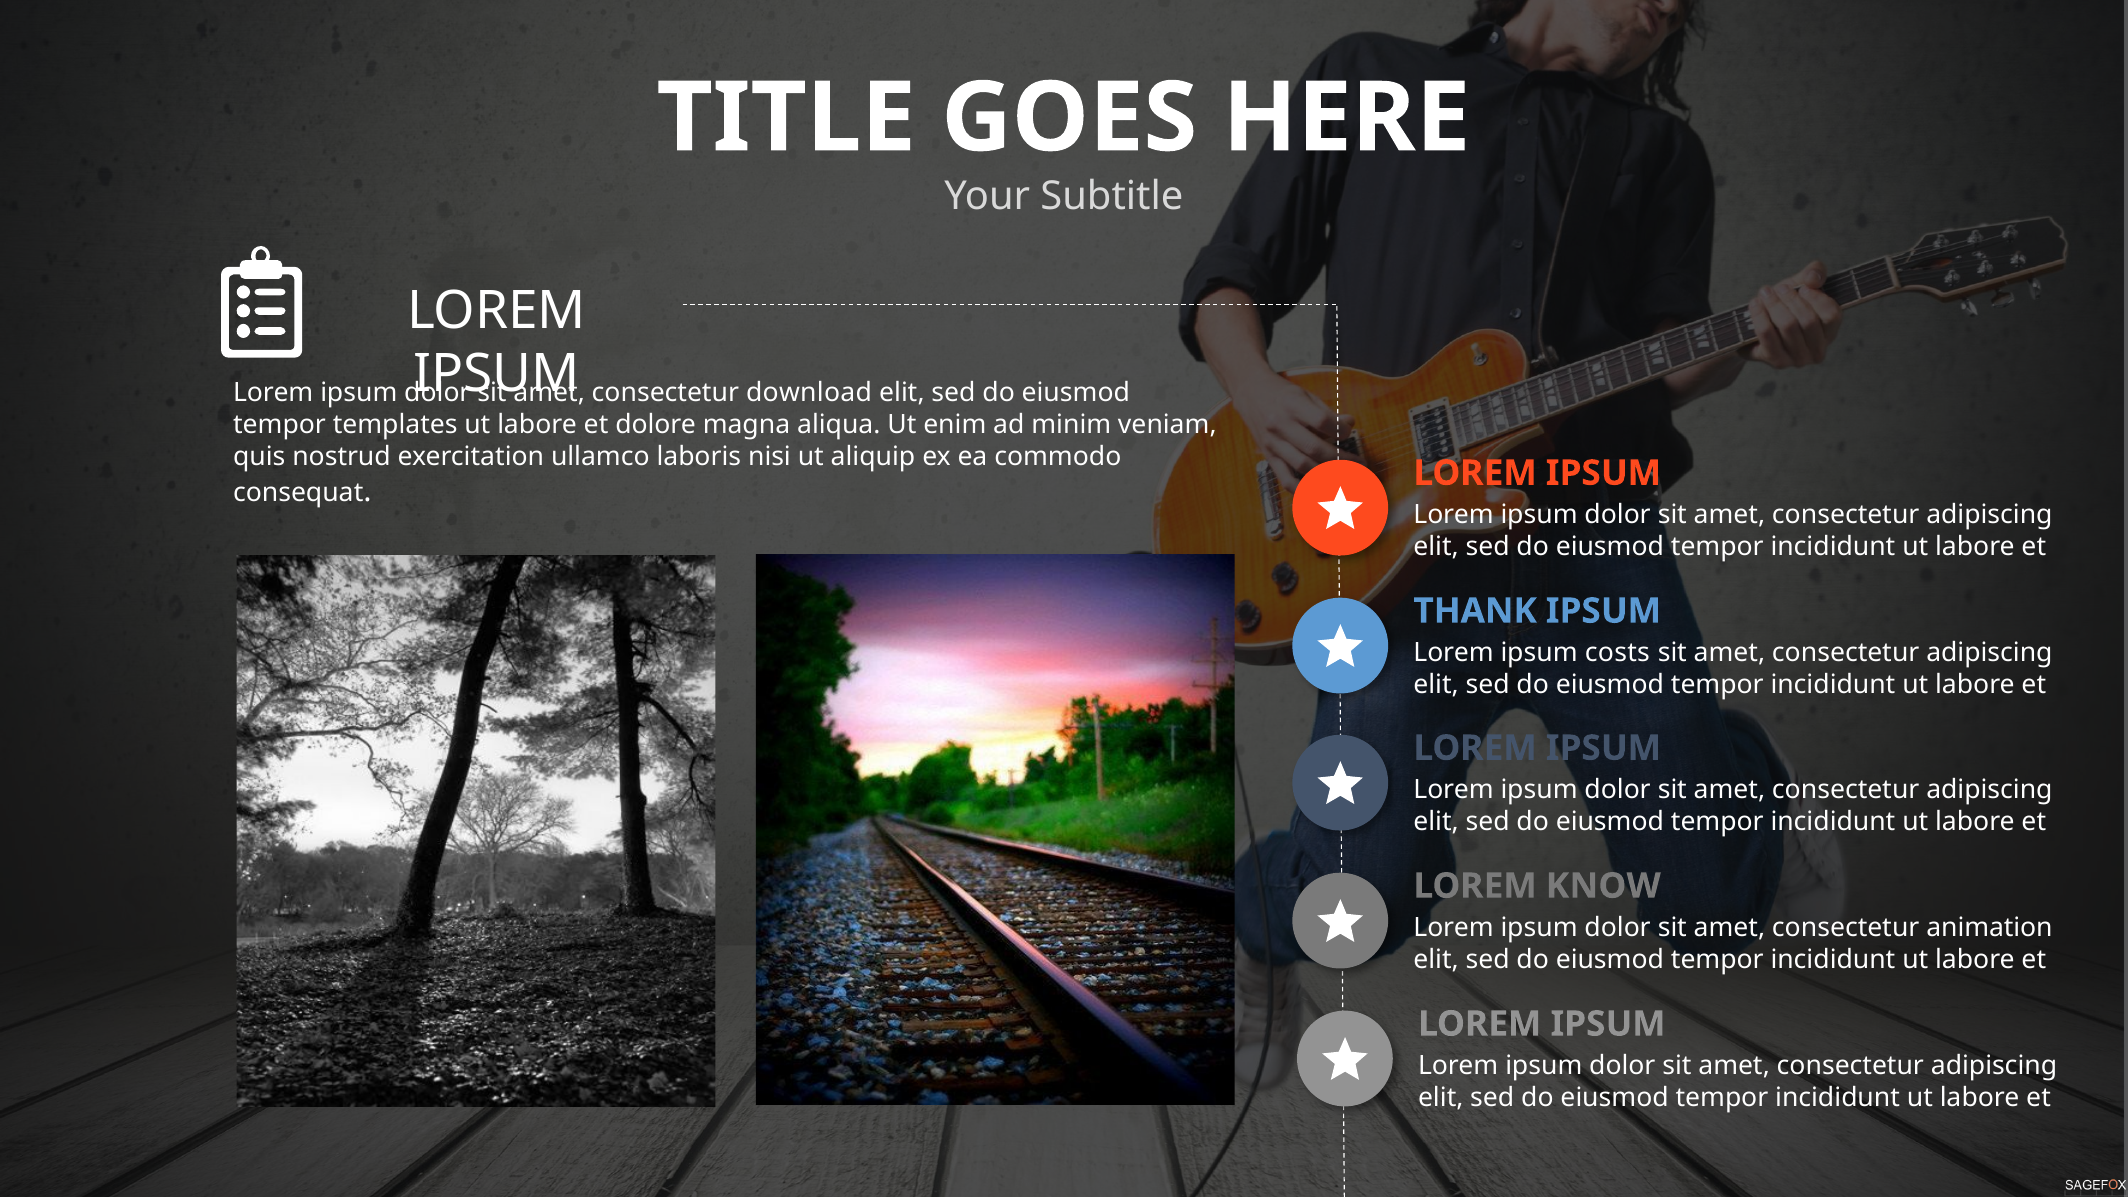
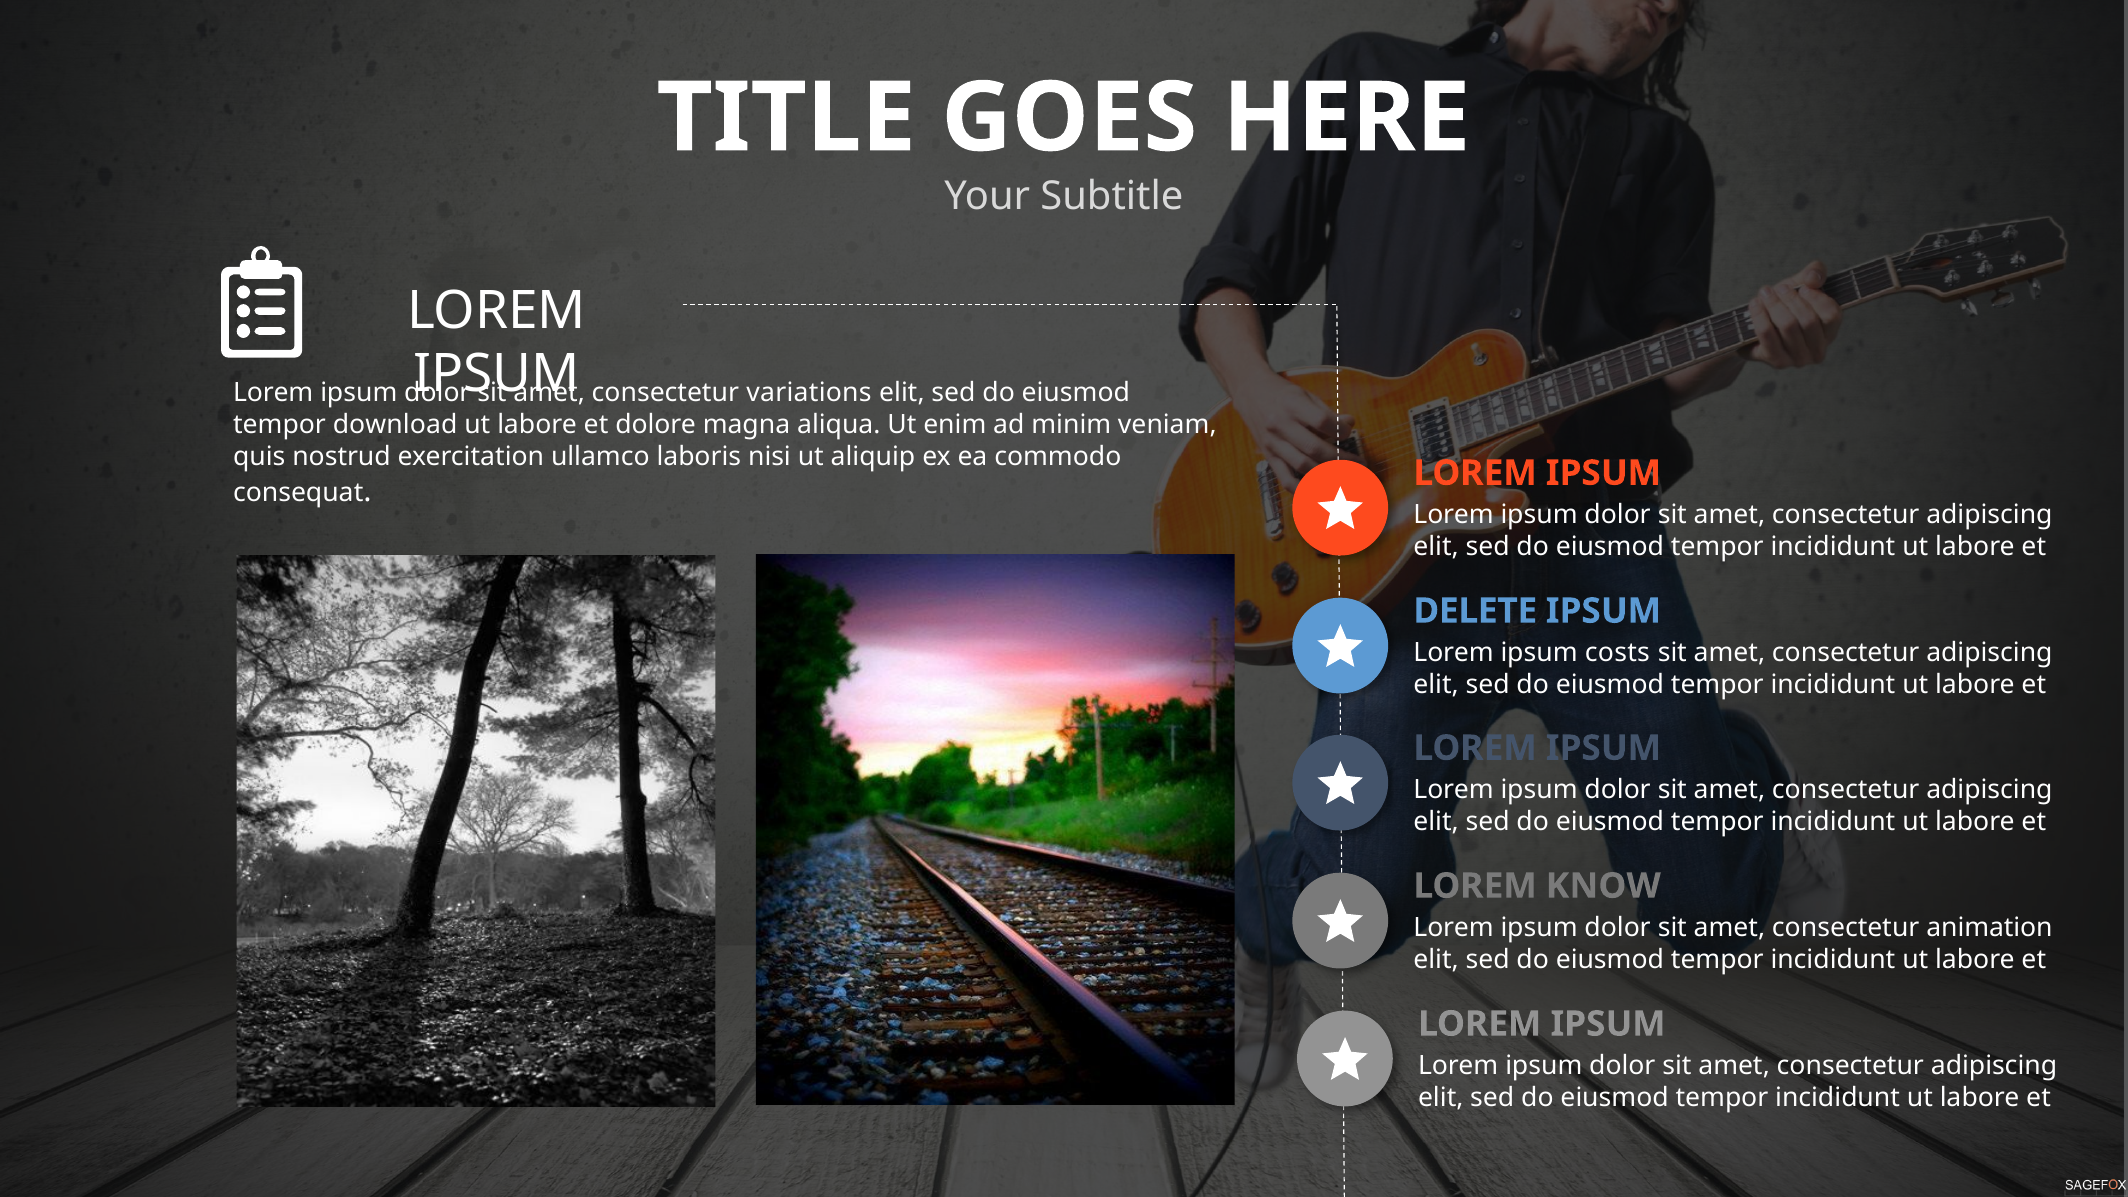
download: download -> variations
templates: templates -> download
THANK: THANK -> DELETE
